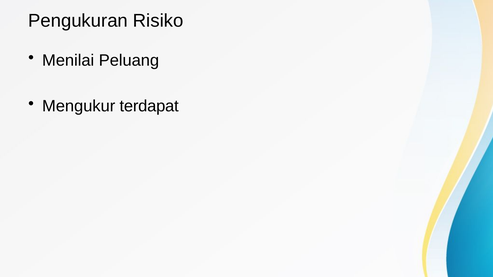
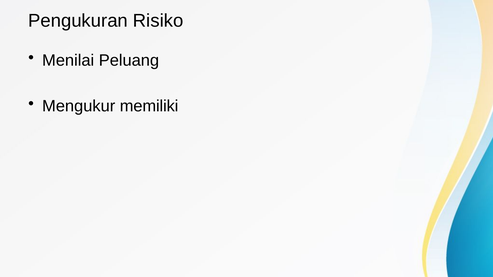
terdapat: terdapat -> memiliki
